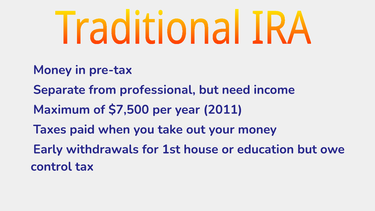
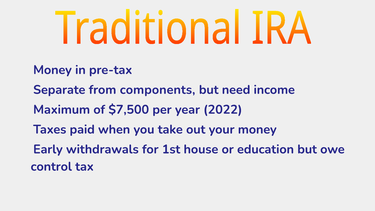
professional: professional -> components
2011: 2011 -> 2022
